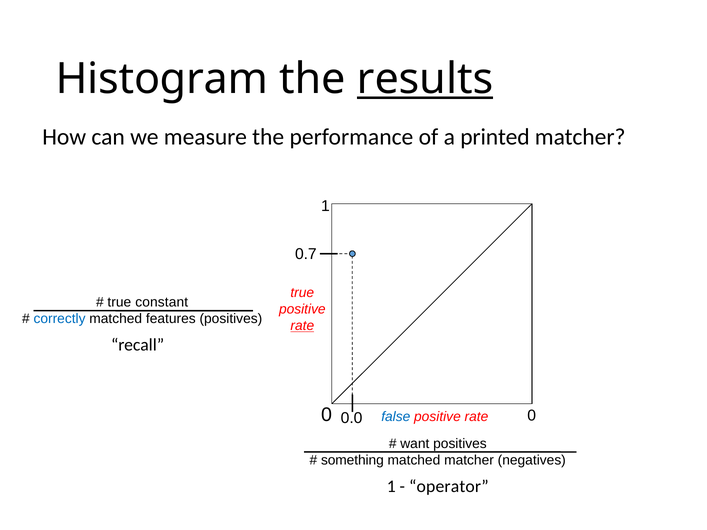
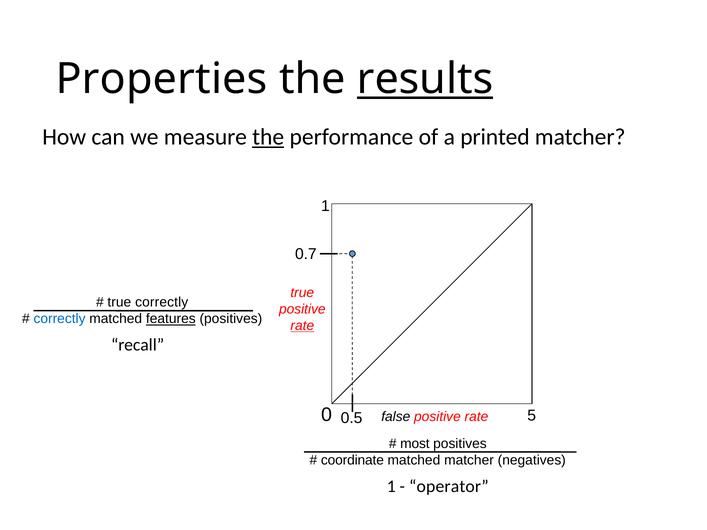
Histogram: Histogram -> Properties
the at (268, 137) underline: none -> present
true constant: constant -> correctly
features underline: none -> present
0 0: 0 -> 5
false colour: blue -> black
0.0: 0.0 -> 0.5
want: want -> most
something: something -> coordinate
